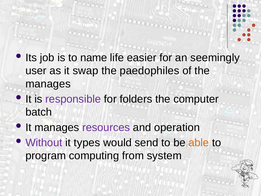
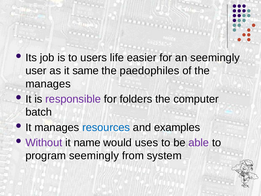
name: name -> users
swap: swap -> same
resources colour: purple -> blue
operation: operation -> examples
types: types -> name
send: send -> uses
able colour: orange -> purple
program computing: computing -> seemingly
